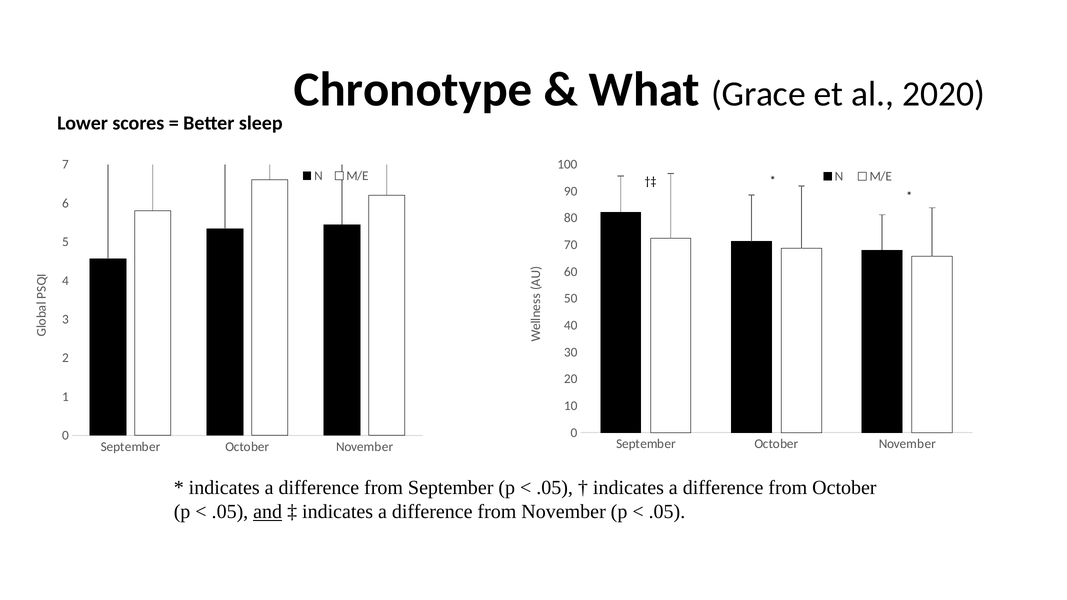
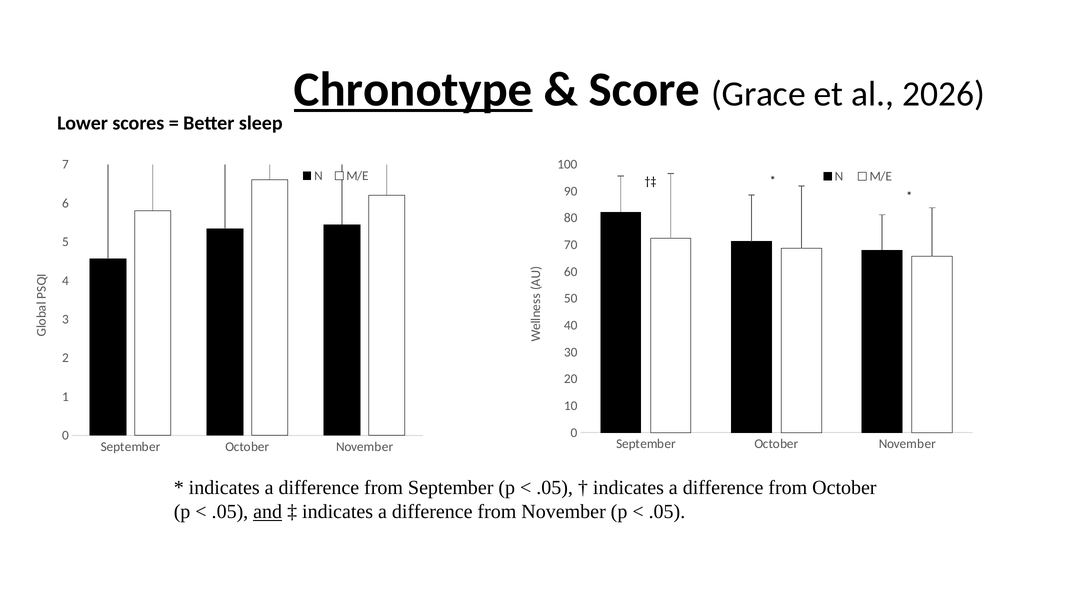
Chronotype underline: none -> present
What: What -> Score
2020: 2020 -> 2026
